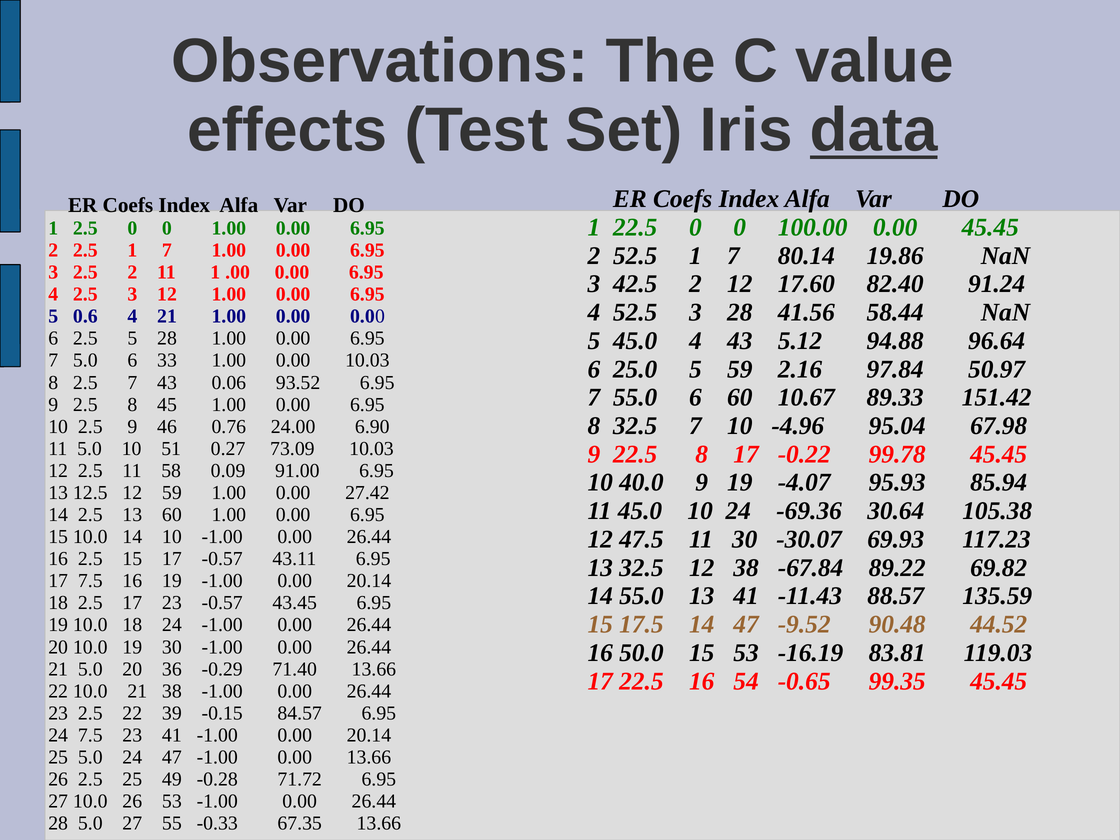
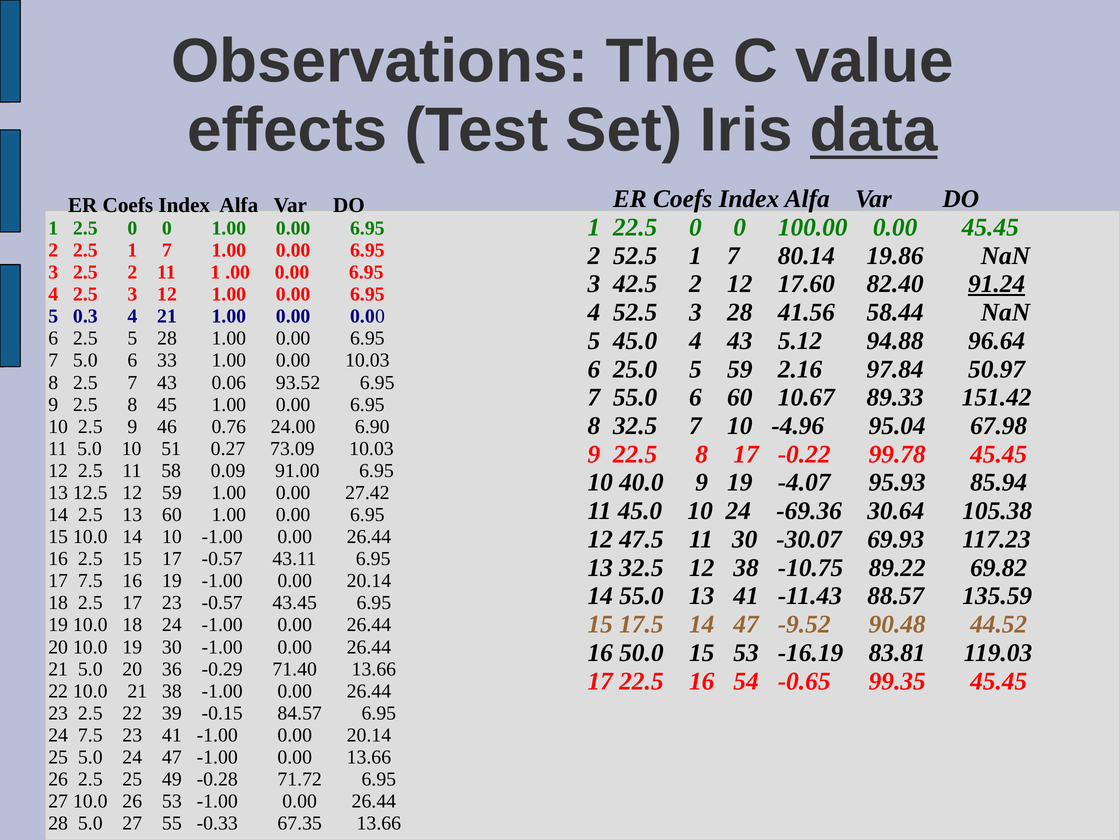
91.24 underline: none -> present
0.6: 0.6 -> 0.3
-67.84: -67.84 -> -10.75
